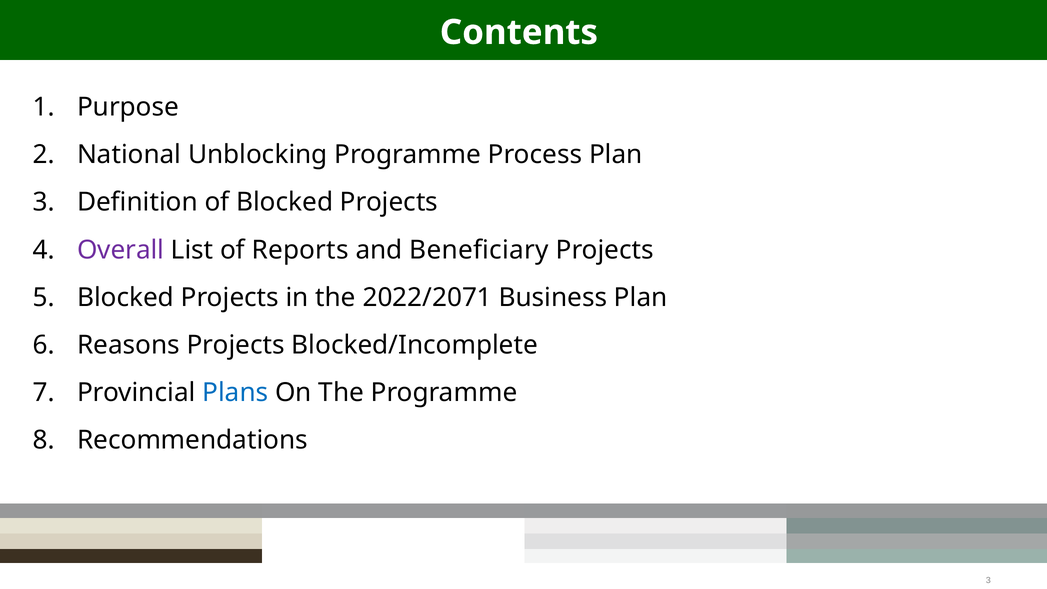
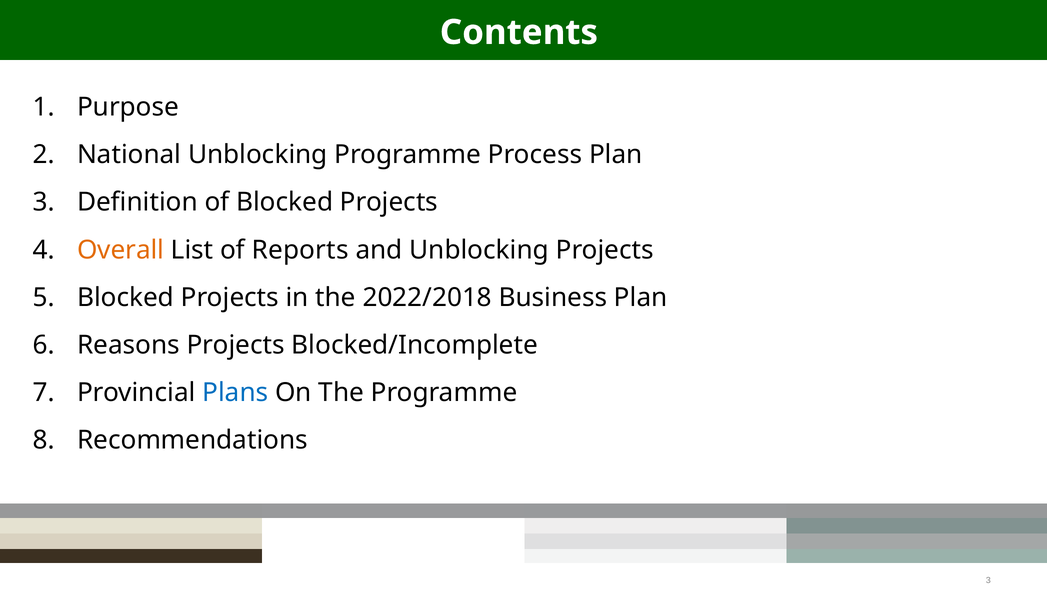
Overall colour: purple -> orange
and Beneficiary: Beneficiary -> Unblocking
2022/2071: 2022/2071 -> 2022/2018
